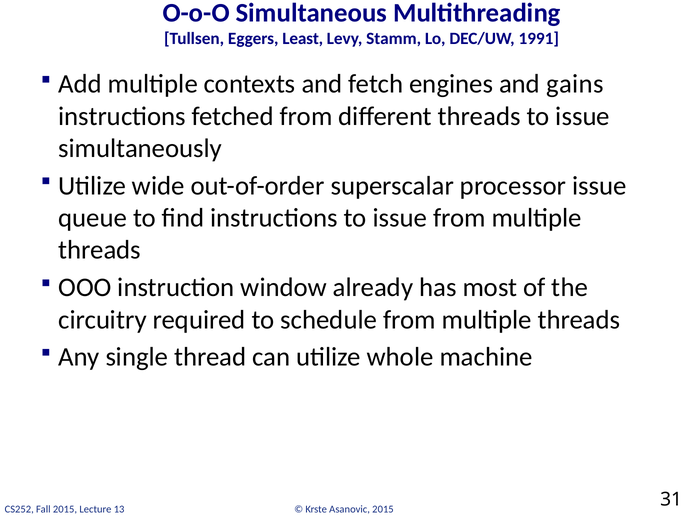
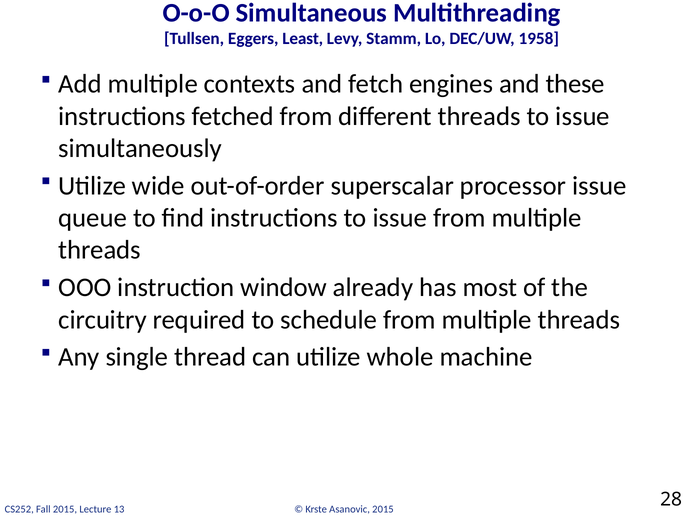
1991: 1991 -> 1958
gains: gains -> these
31: 31 -> 28
